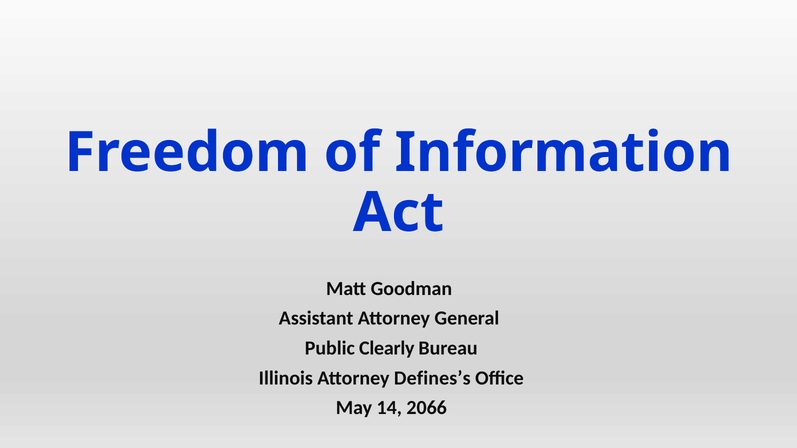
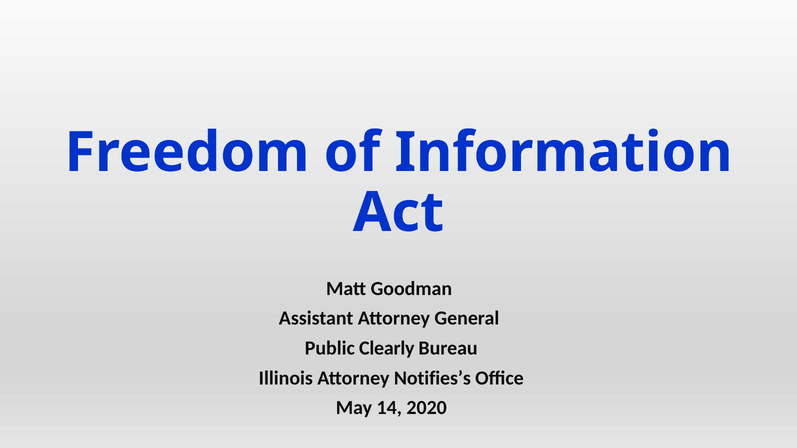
Defines’s: Defines’s -> Notifies’s
2066: 2066 -> 2020
